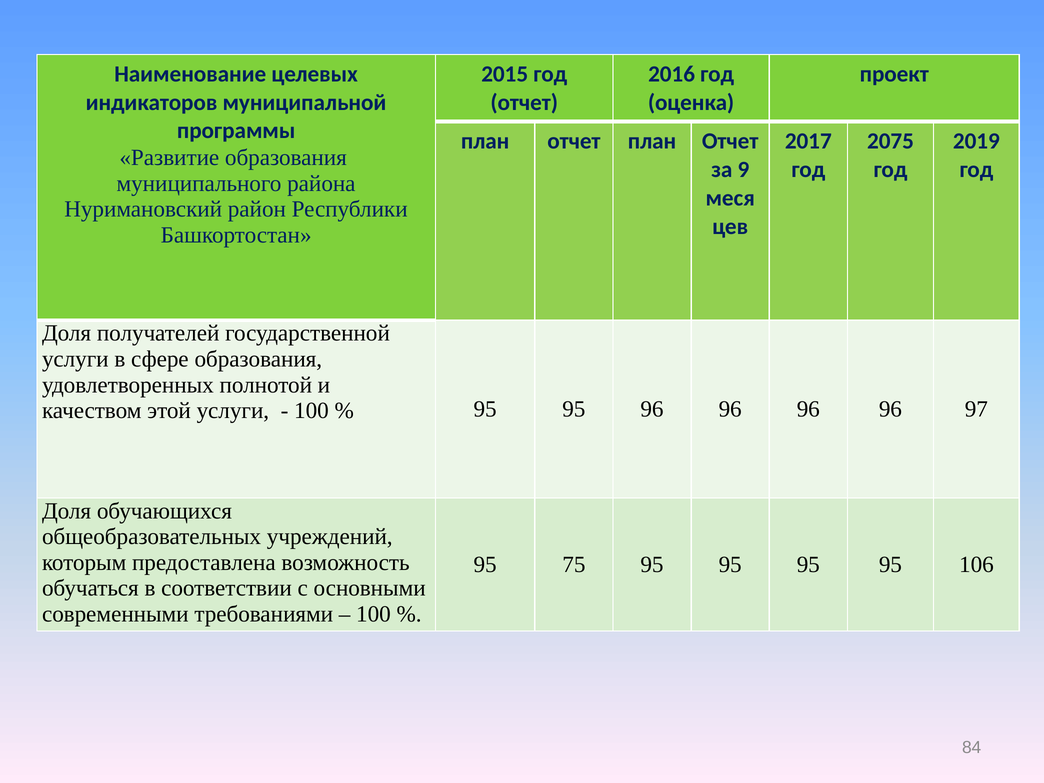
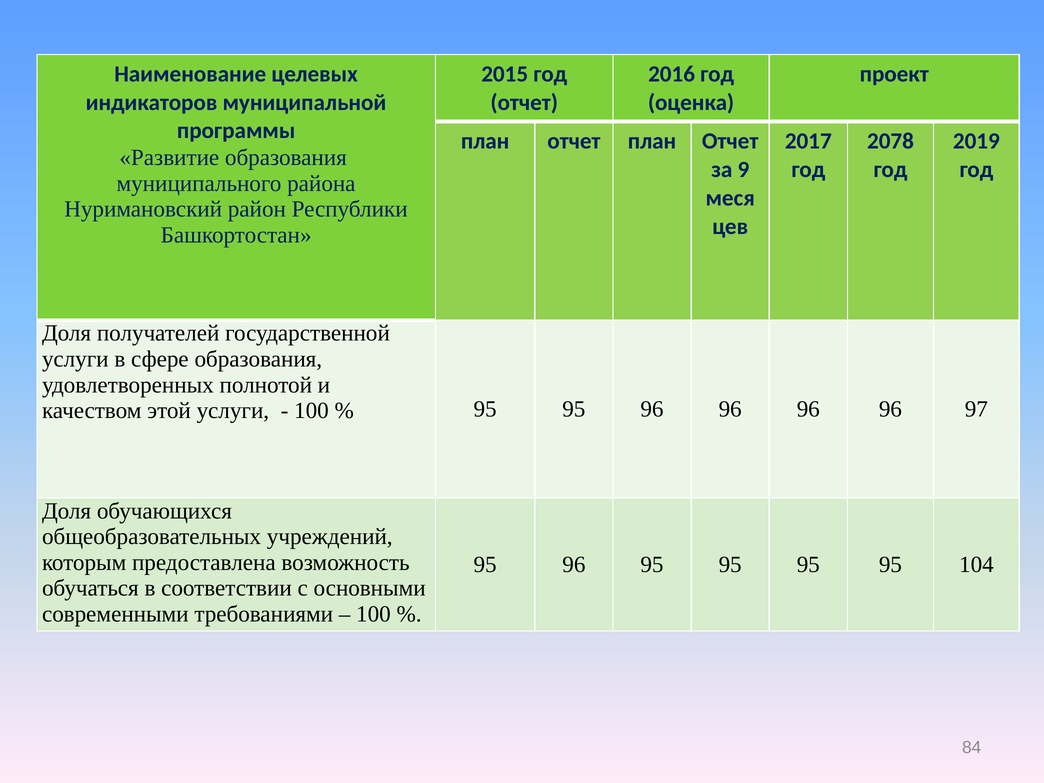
2075: 2075 -> 2078
75 at (574, 565): 75 -> 96
106: 106 -> 104
